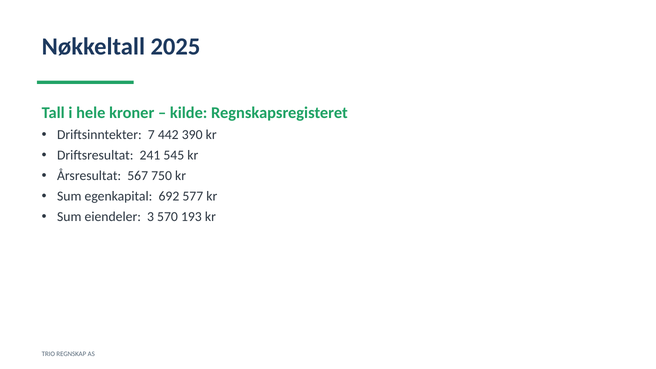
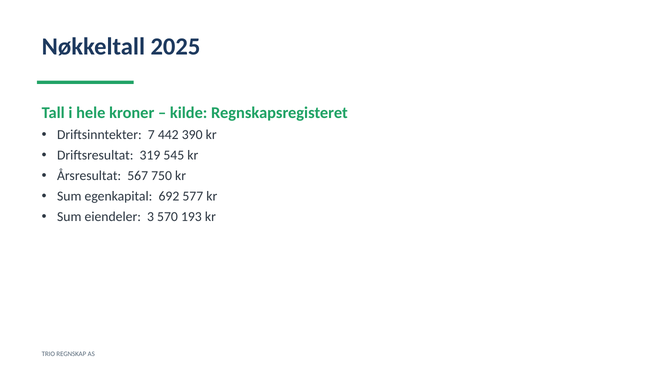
241: 241 -> 319
